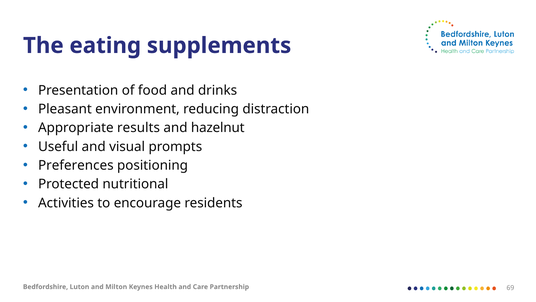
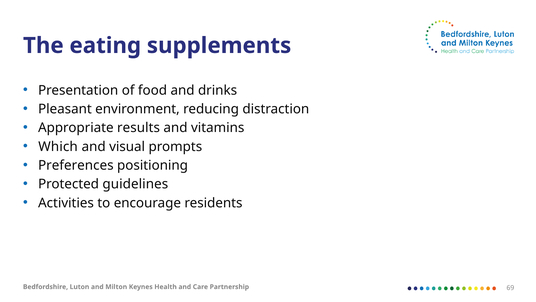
hazelnut: hazelnut -> vitamins
Useful: Useful -> Which
nutritional: nutritional -> guidelines
